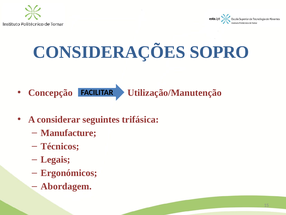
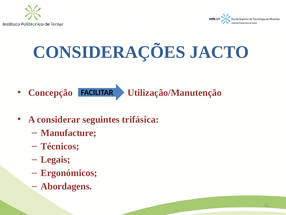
SOPRO: SOPRO -> JACTO
Abordagem: Abordagem -> Abordagens
